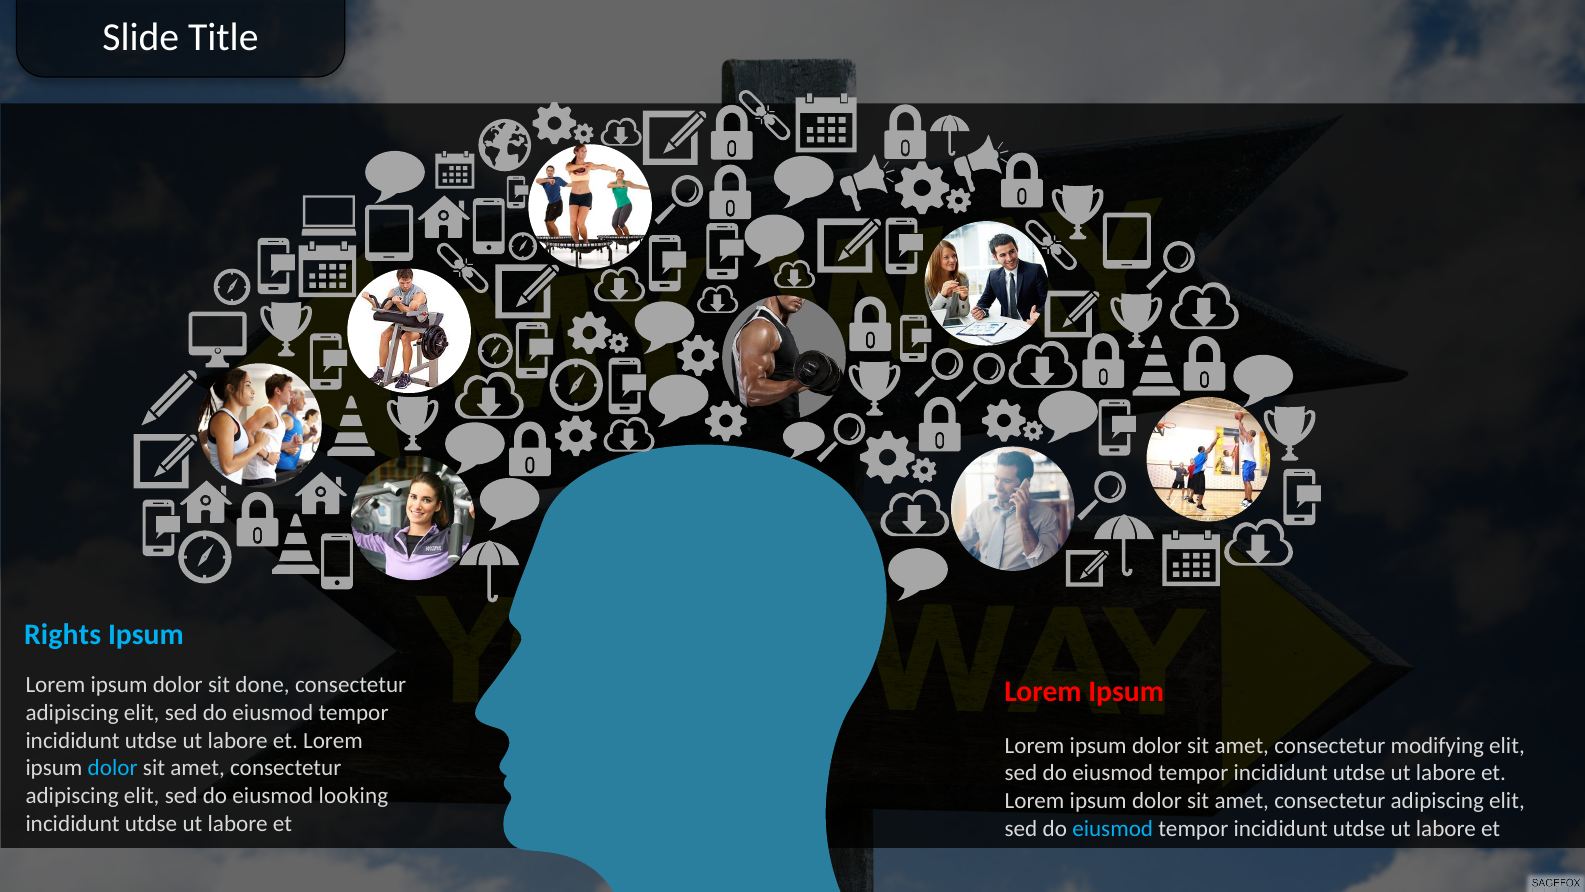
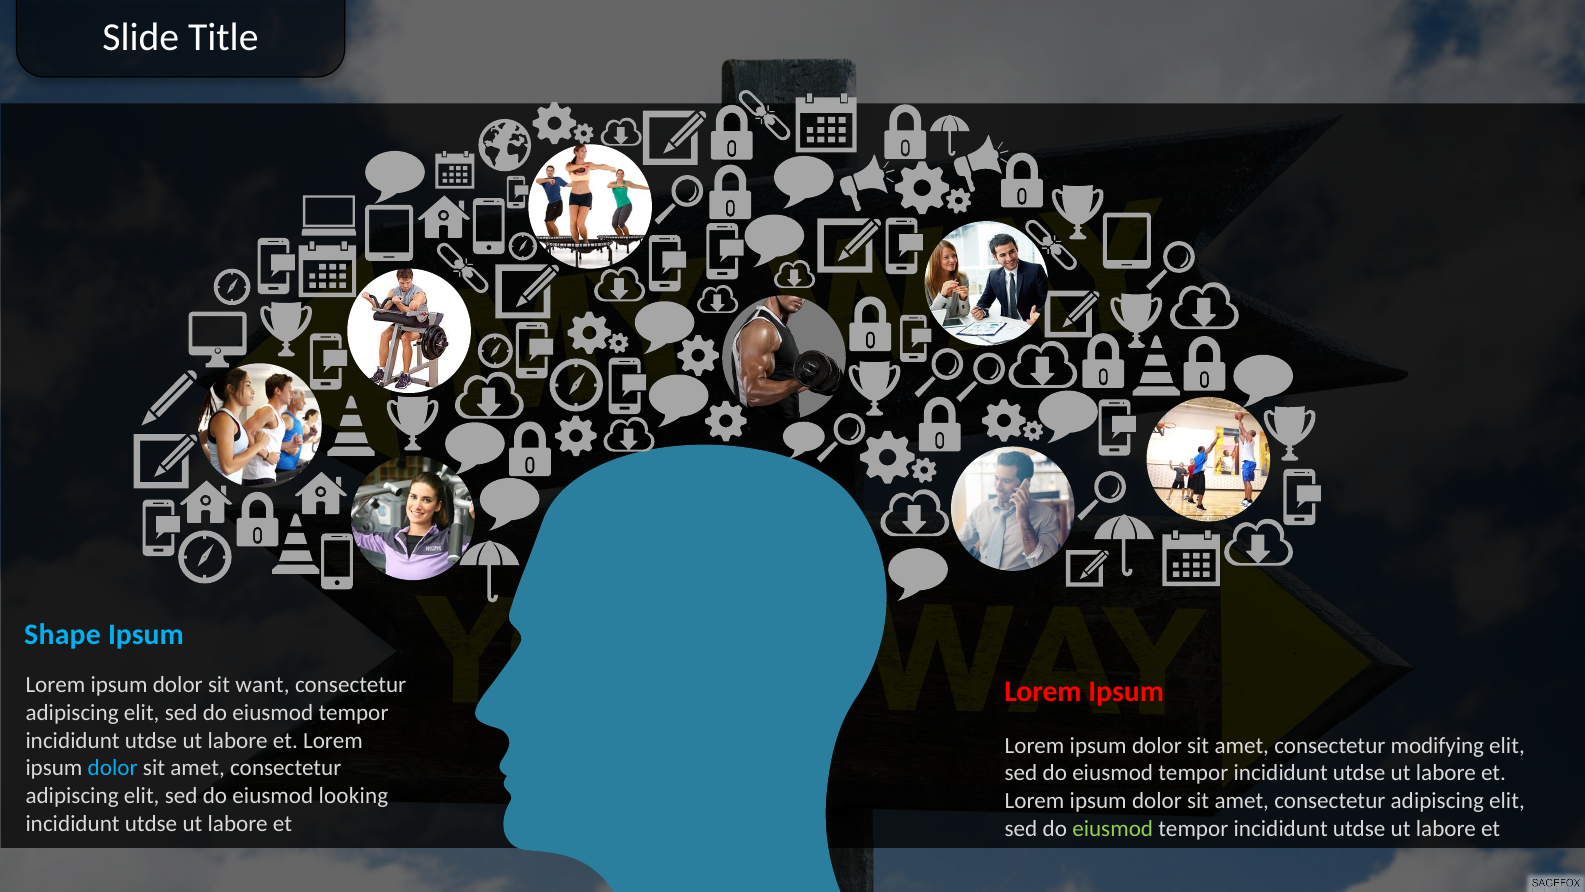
Rights: Rights -> Shape
done: done -> want
eiusmod at (1113, 828) colour: light blue -> light green
